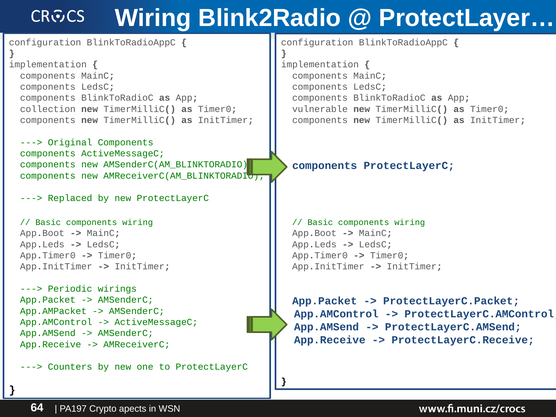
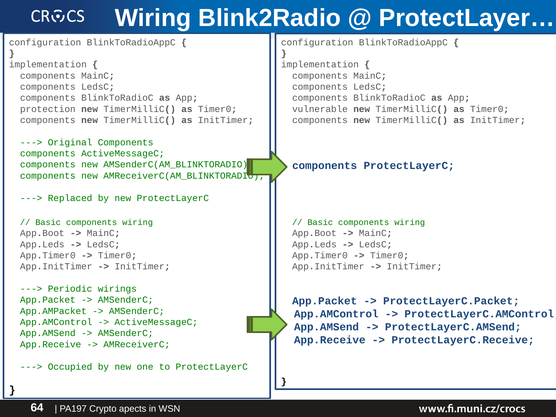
collection: collection -> protection
Counters: Counters -> Occupied
